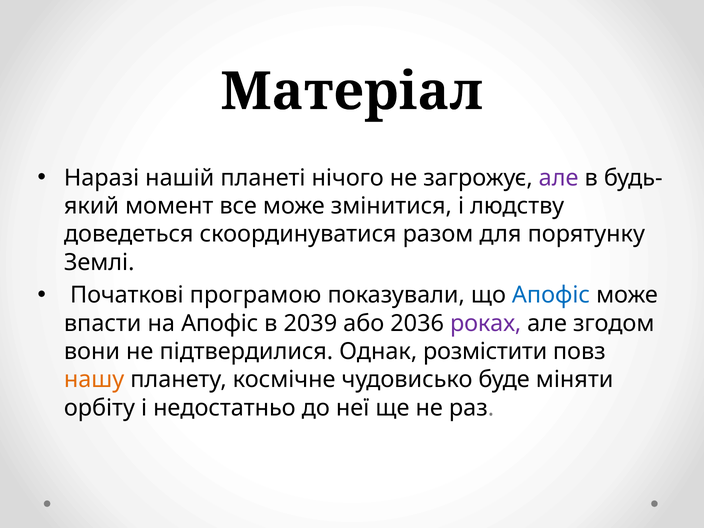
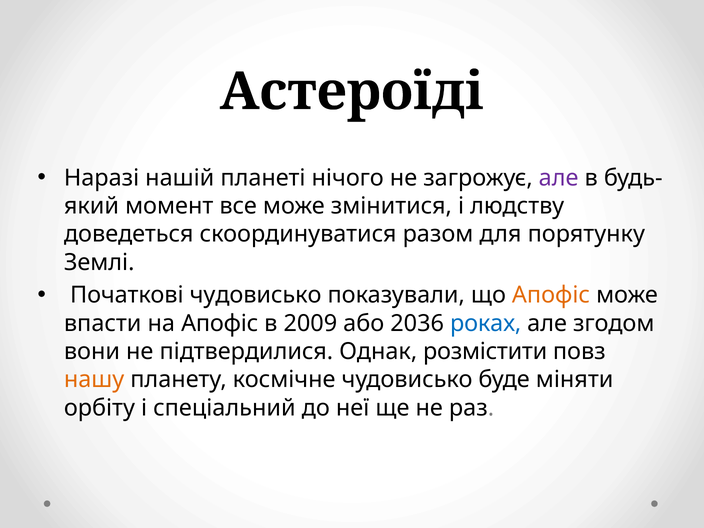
Матеріал: Матеріал -> Астероїді
Початкові програмою: програмою -> чудовисько
Апофіс at (551, 295) colour: blue -> orange
2039: 2039 -> 2009
роках colour: purple -> blue
недостатньо: недостатньо -> спеціальний
